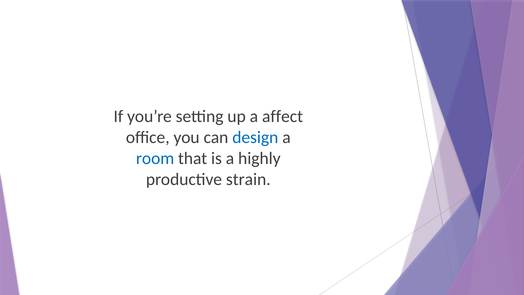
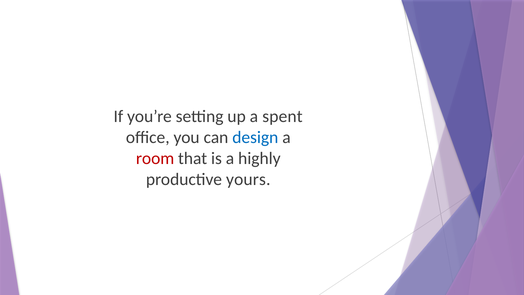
affect: affect -> spent
room colour: blue -> red
strain: strain -> yours
